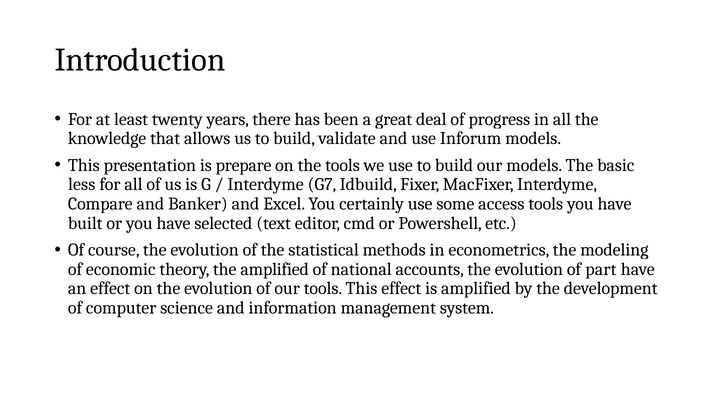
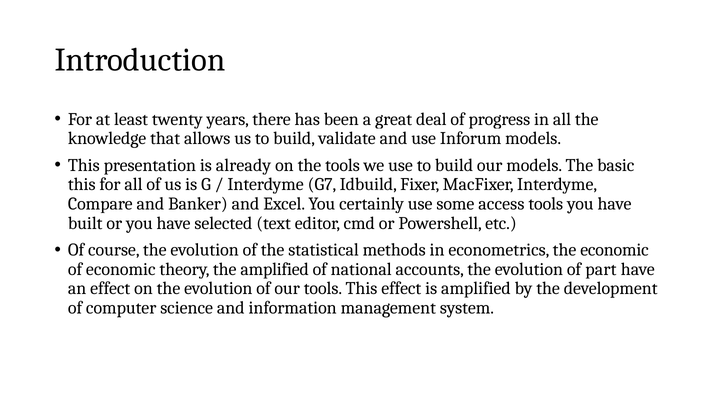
prepare: prepare -> already
less at (82, 185): less -> this
the modeling: modeling -> economic
